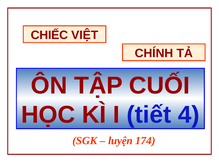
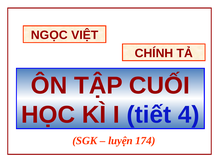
CHIẾC: CHIẾC -> NGỌC
